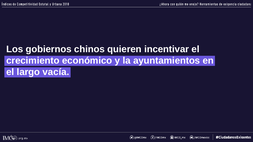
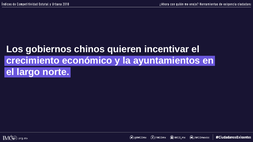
vacía: vacía -> norte
